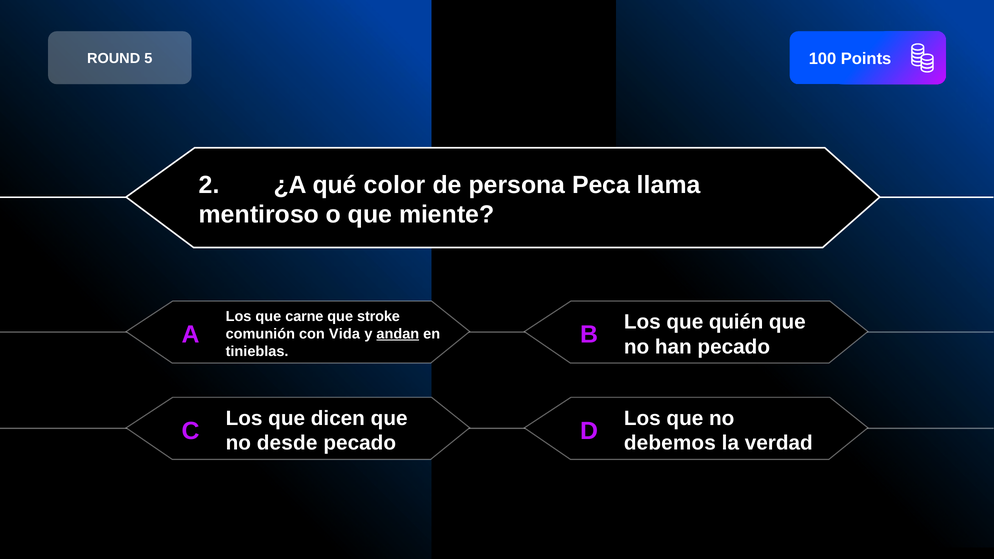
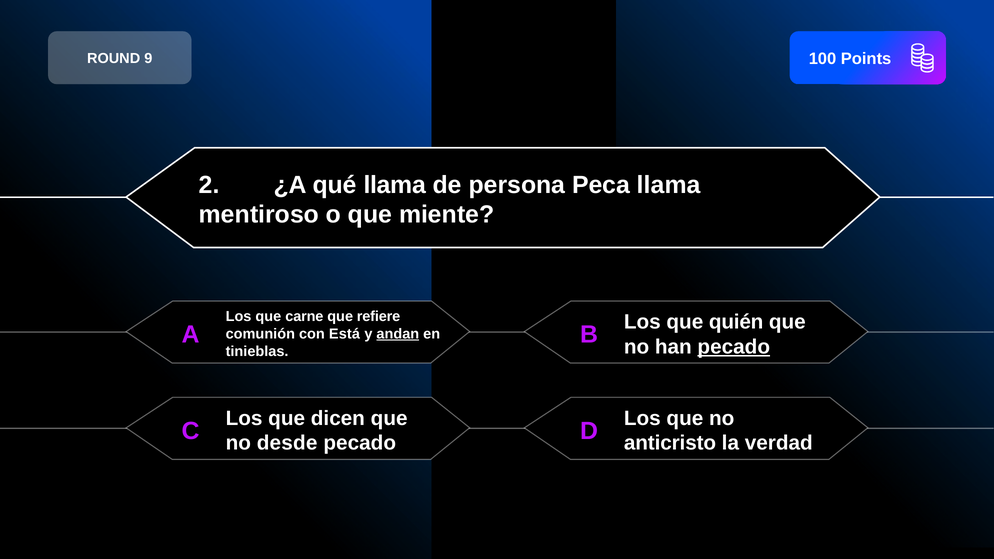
5: 5 -> 9
qué color: color -> llama
stroke: stroke -> refiere
Vida: Vida -> Está
pecado at (734, 347) underline: none -> present
debemos: debemos -> anticristo
